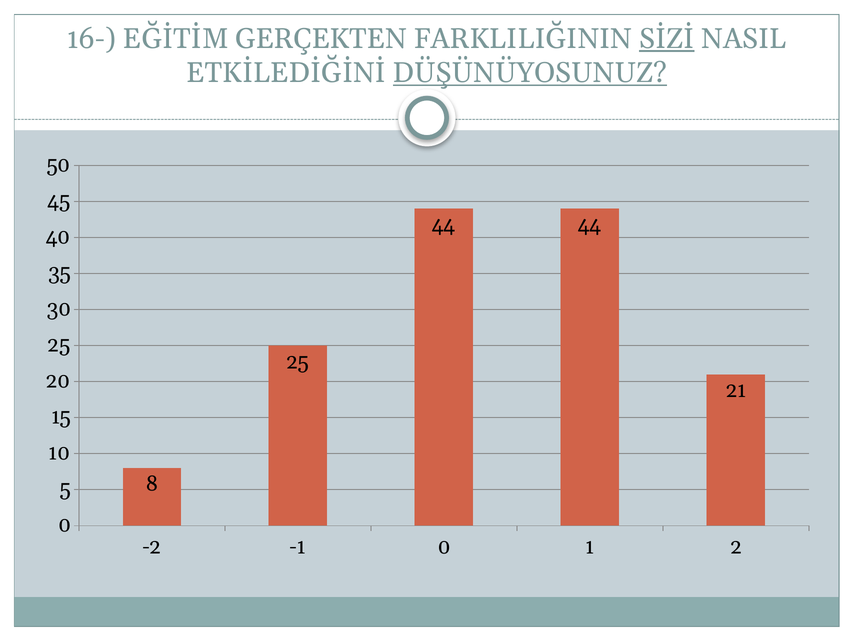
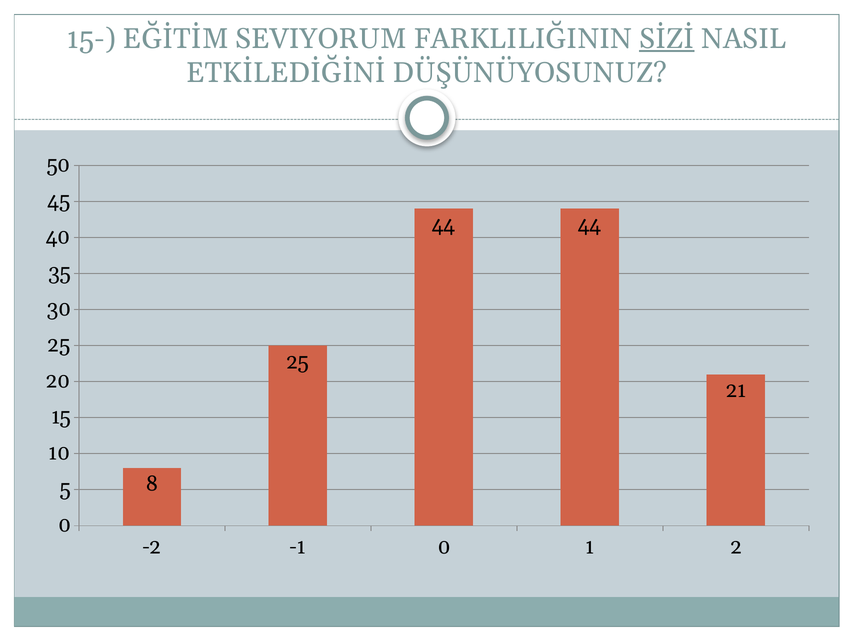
16-: 16- -> 15-
GERÇEKTEN: GERÇEKTEN -> SEVIYORUM
DÜŞÜNÜYOSUNUZ underline: present -> none
